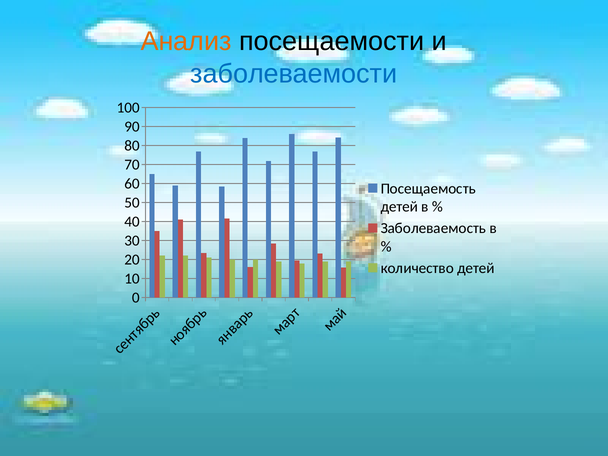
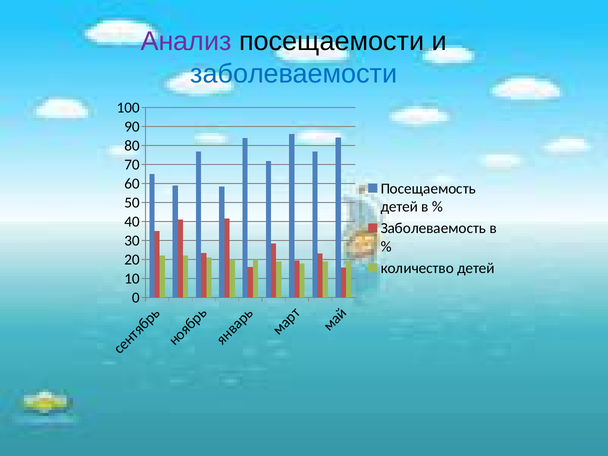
Анализ colour: orange -> purple
